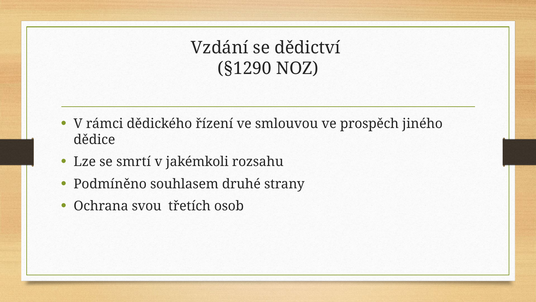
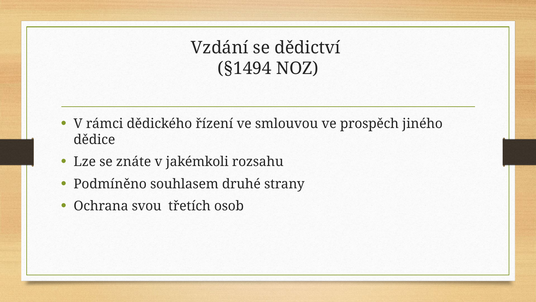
§1290: §1290 -> §1494
smrtí: smrtí -> znáte
